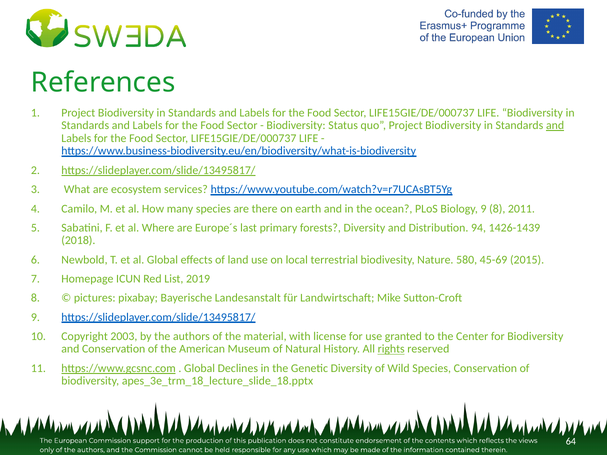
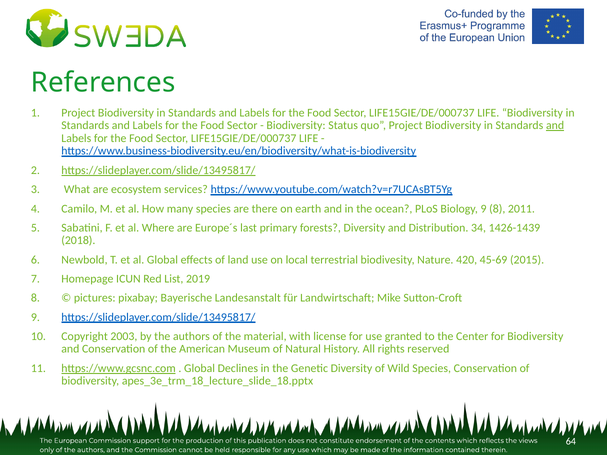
94: 94 -> 34
580: 580 -> 420
rights underline: present -> none
